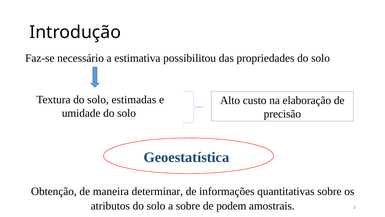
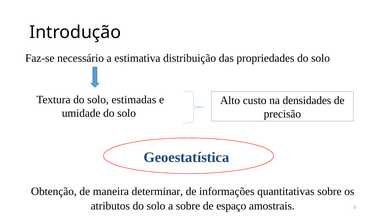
possibilitou: possibilitou -> distribuição
elaboração: elaboração -> densidades
podem: podem -> espaço
